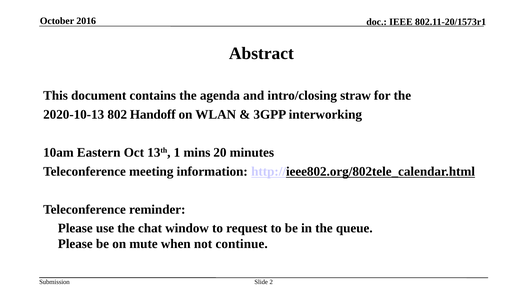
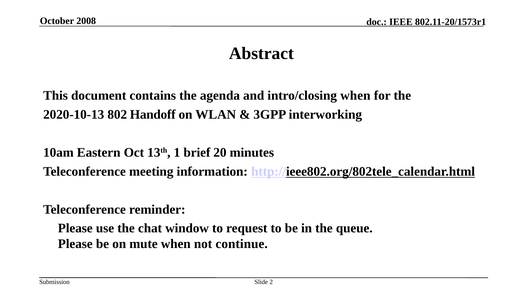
2016: 2016 -> 2008
intro/closing straw: straw -> when
mins: mins -> brief
